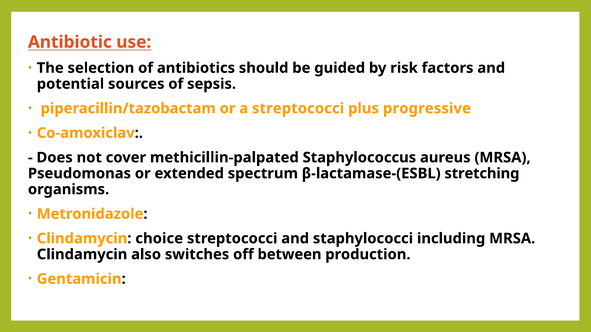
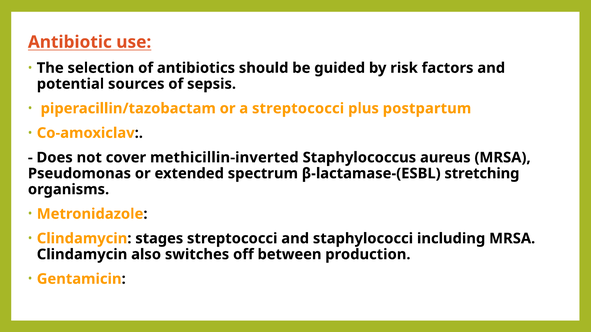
progressive: progressive -> postpartum
methicillin-palpated: methicillin-palpated -> methicillin-inverted
choice: choice -> stages
